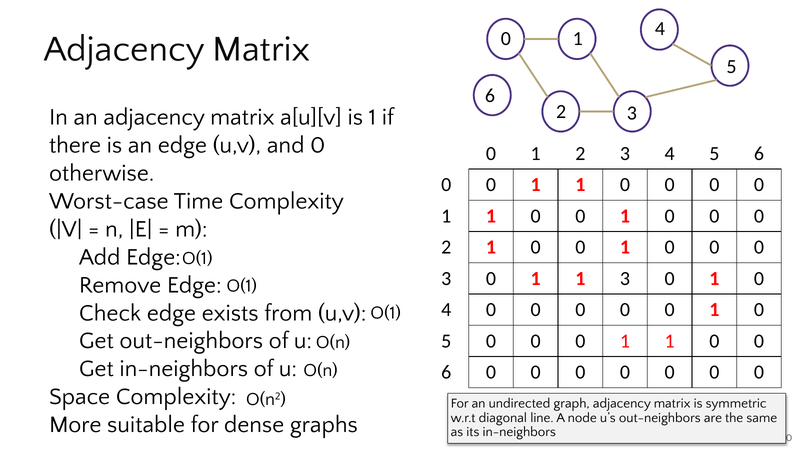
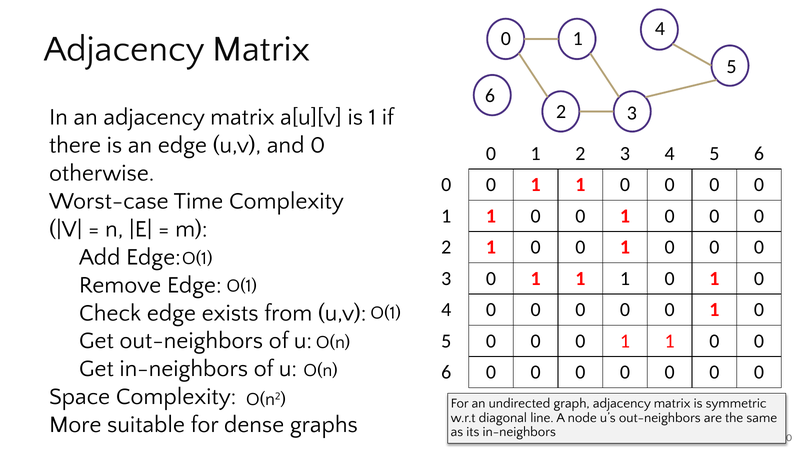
1 1 3: 3 -> 1
